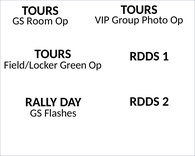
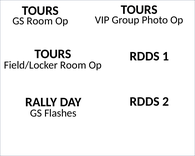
Field/Locker Green: Green -> Room
